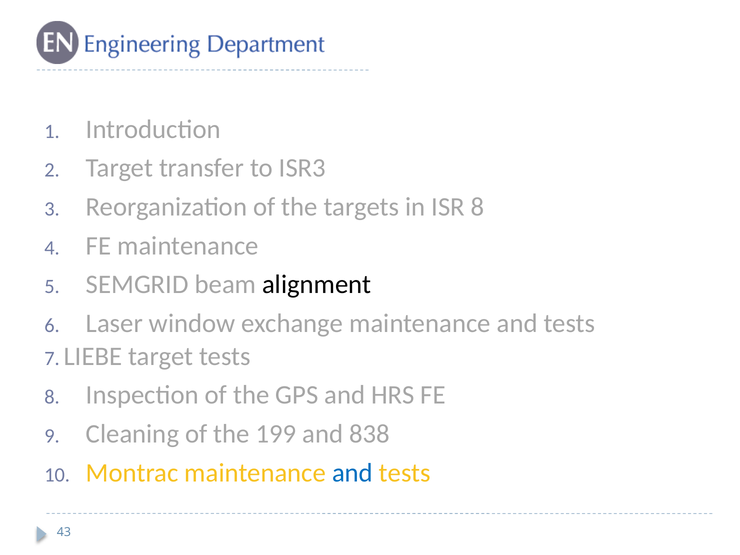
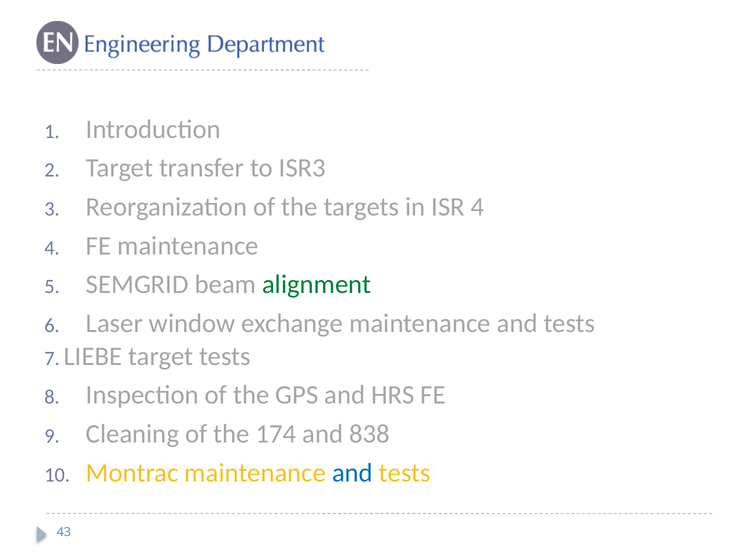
ISR 8: 8 -> 4
alignment colour: black -> green
199: 199 -> 174
